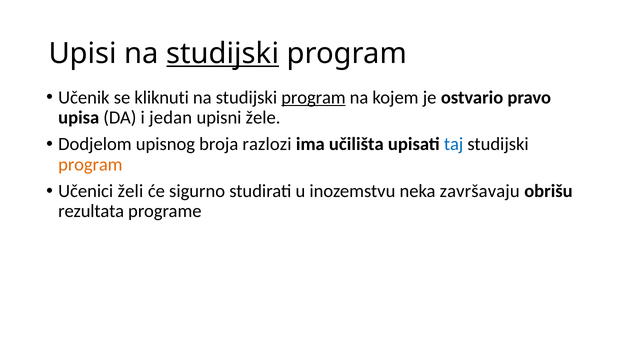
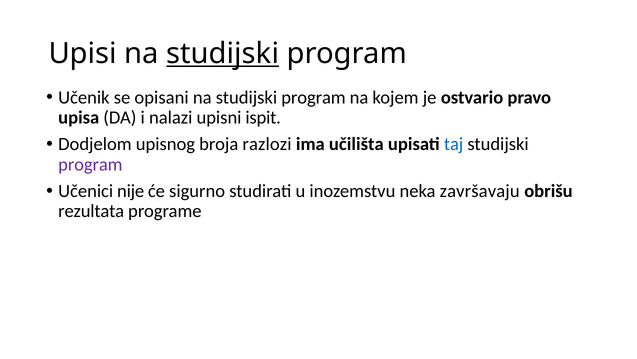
kliknuti: kliknuti -> opisani
program at (313, 97) underline: present -> none
jedan: jedan -> nalazi
žele: žele -> ispit
program at (90, 164) colour: orange -> purple
želi: želi -> nije
